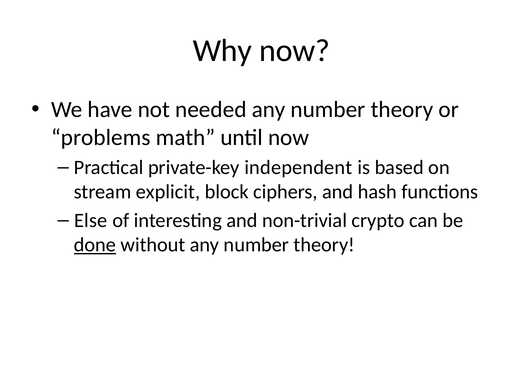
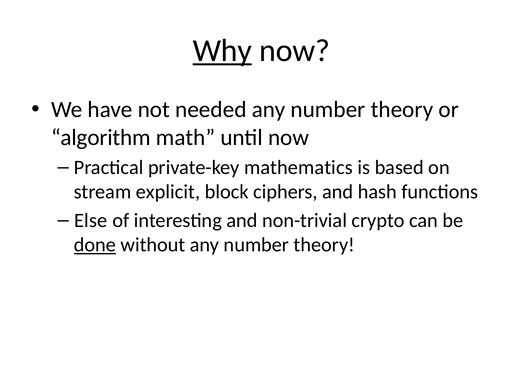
Why underline: none -> present
problems: problems -> algorithm
independent: independent -> mathematics
